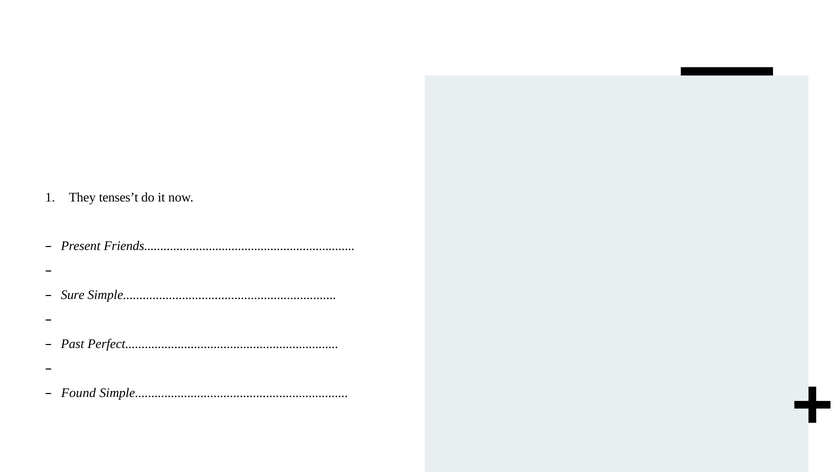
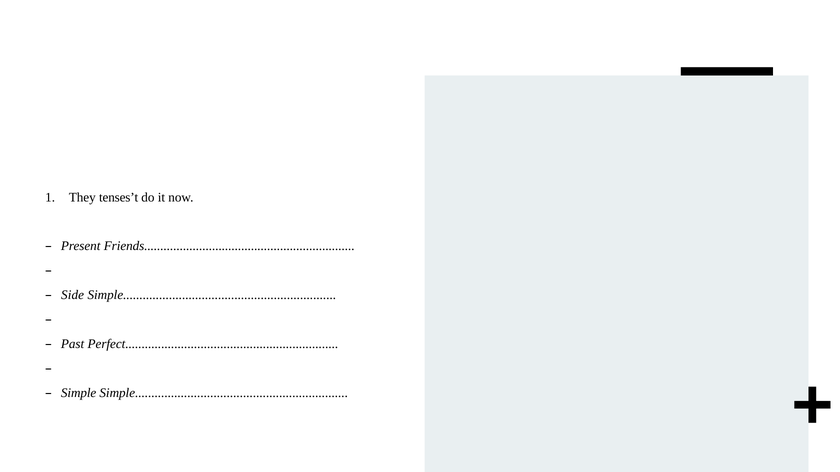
Sure: Sure -> Side
Found at (79, 393): Found -> Simple
